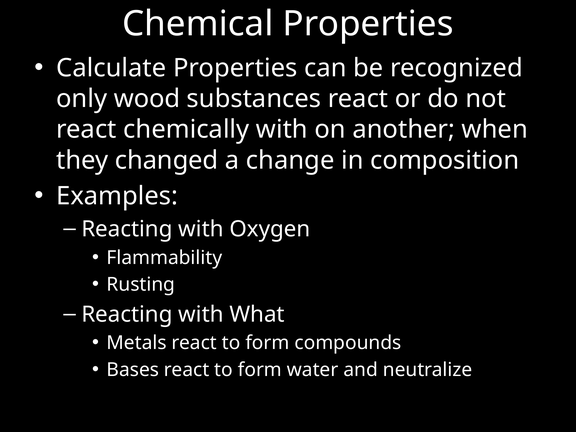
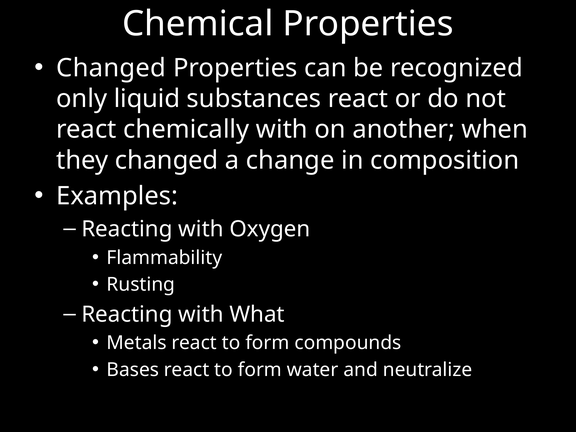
Calculate at (111, 68): Calculate -> Changed
wood: wood -> liquid
